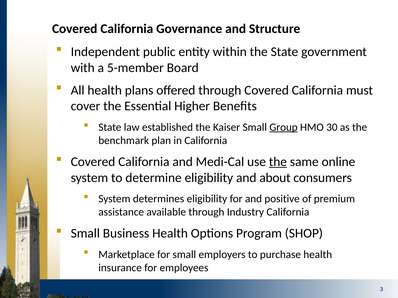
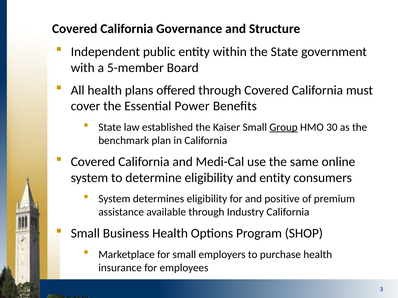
Higher: Higher -> Power
the at (278, 162) underline: present -> none
and about: about -> entity
